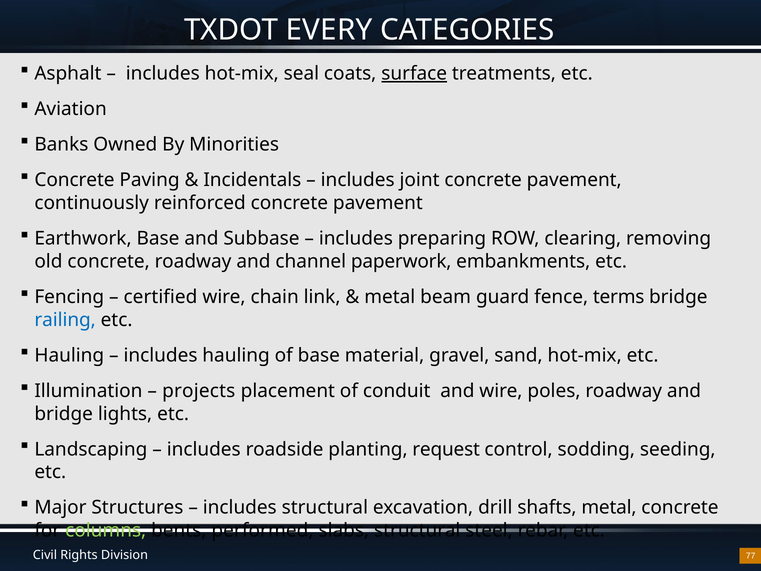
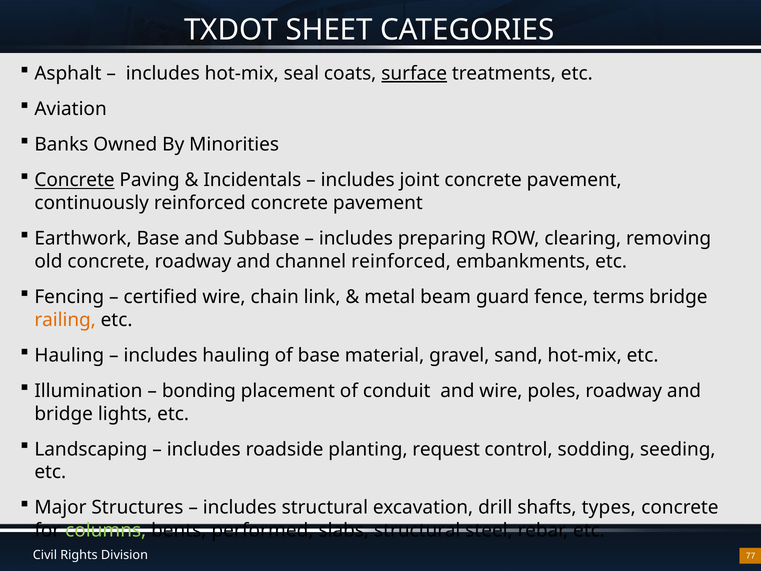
EVERY: EVERY -> SHEET
Concrete at (74, 180) underline: none -> present
channel paperwork: paperwork -> reinforced
railing colour: blue -> orange
projects: projects -> bonding
shafts metal: metal -> types
